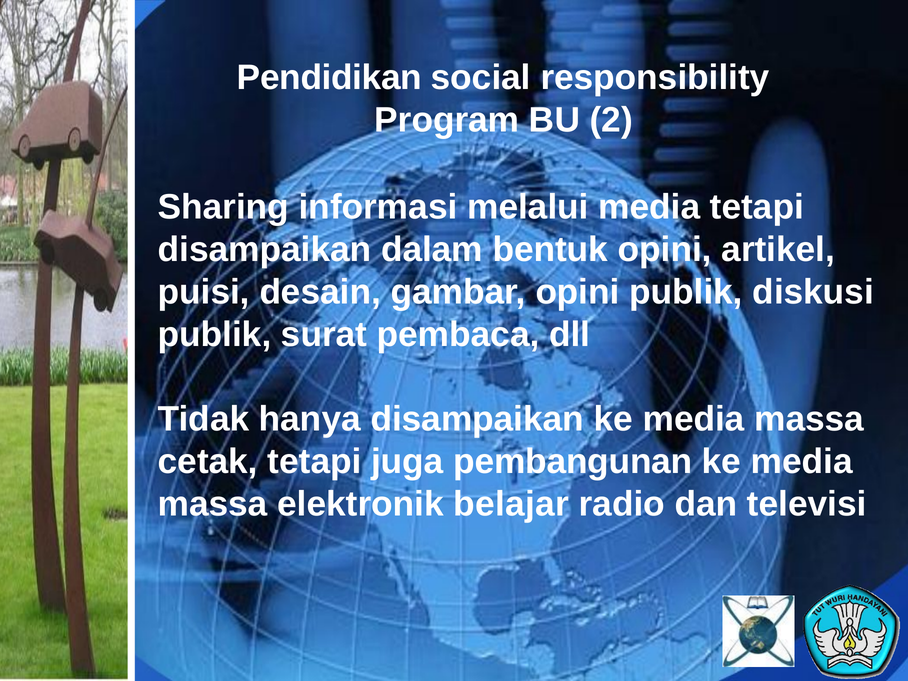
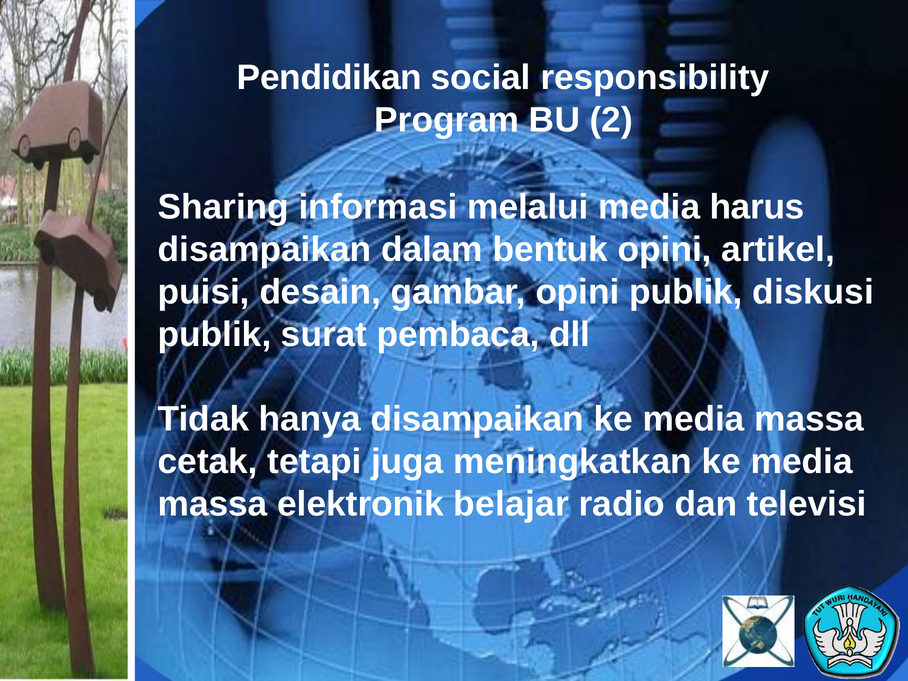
media tetapi: tetapi -> harus
pembangunan: pembangunan -> meningkatkan
